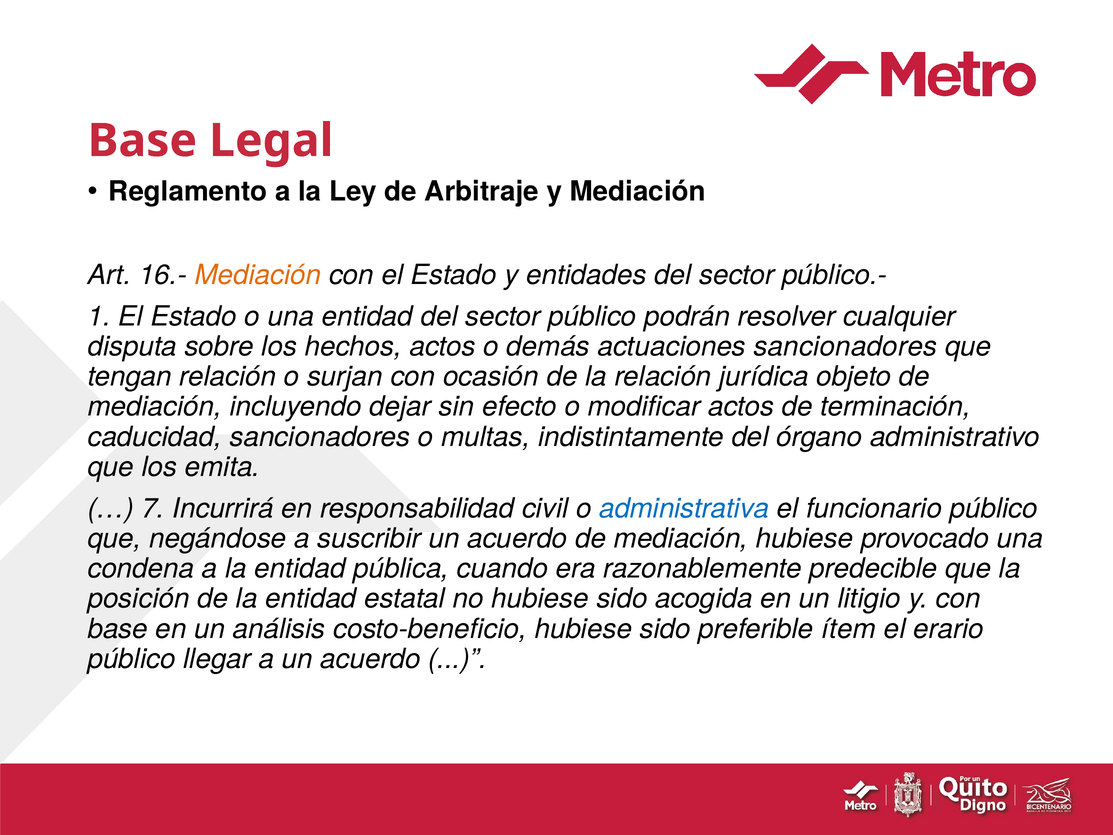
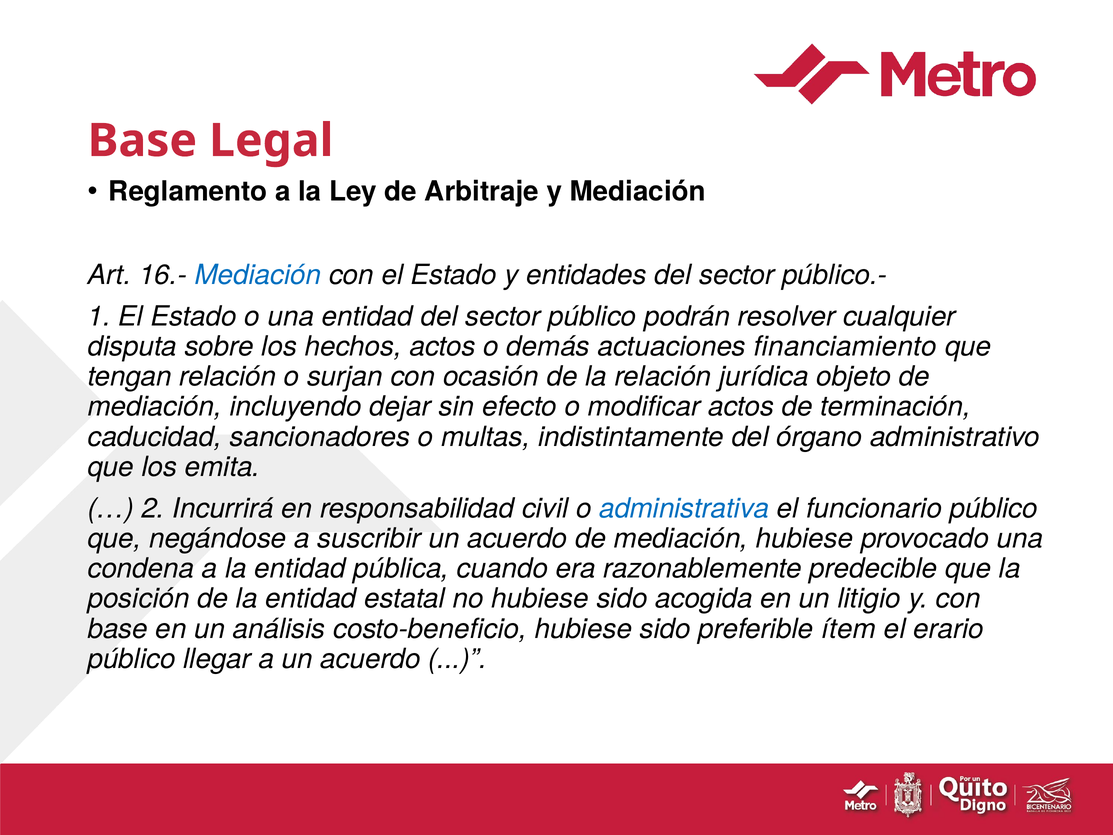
Mediación at (258, 275) colour: orange -> blue
actuaciones sancionadores: sancionadores -> financiamiento
7: 7 -> 2
